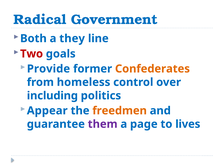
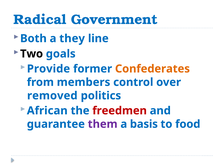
Two colour: red -> black
homeless: homeless -> members
including: including -> removed
Appear: Appear -> African
freedmen colour: orange -> red
page: page -> basis
lives: lives -> food
